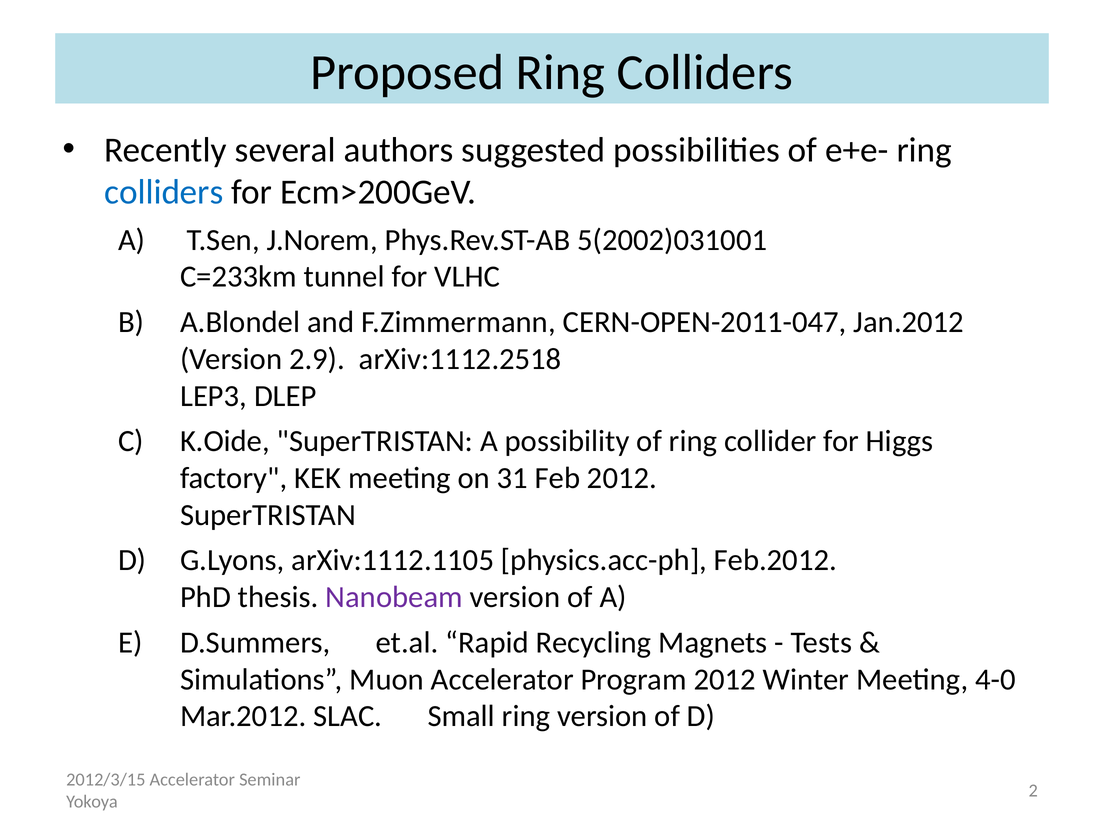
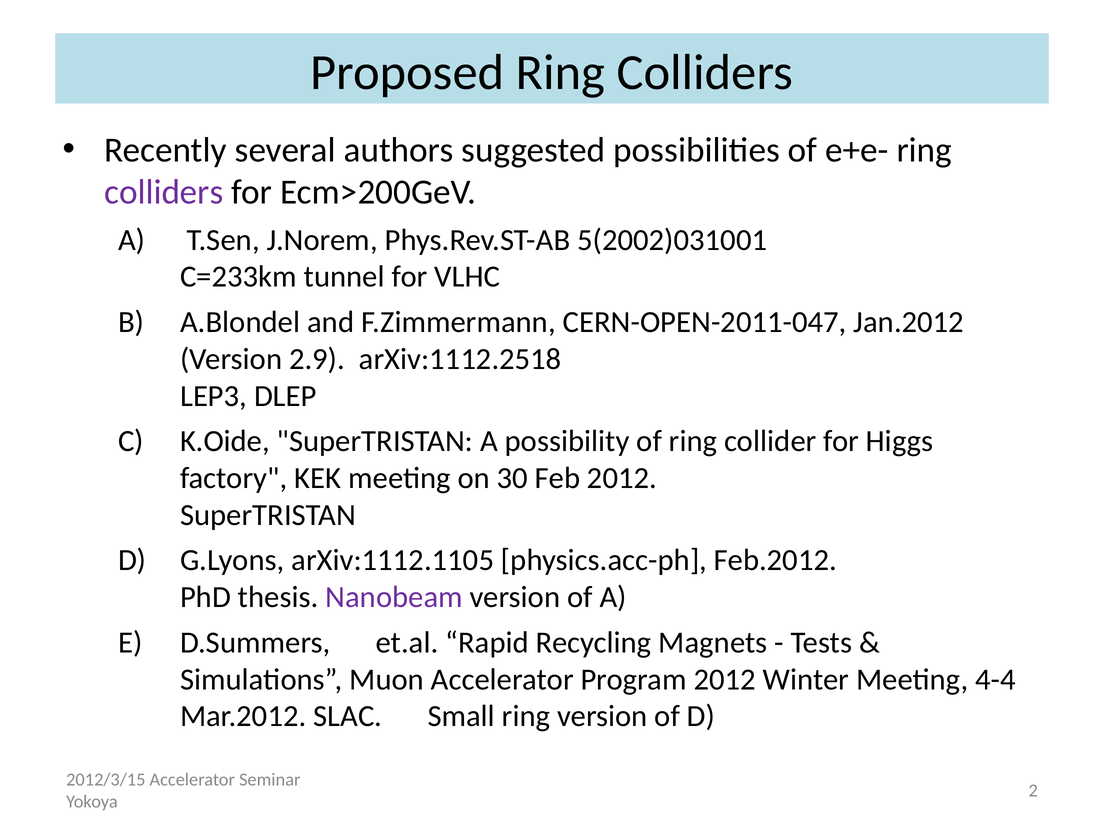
colliders at (164, 192) colour: blue -> purple
31: 31 -> 30
4-0: 4-0 -> 4-4
